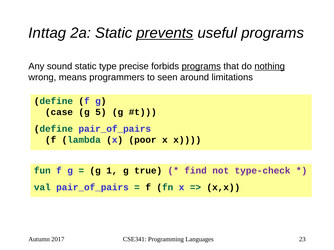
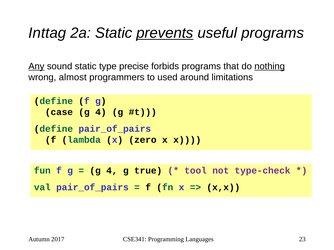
Any underline: none -> present
programs at (201, 66) underline: present -> none
means: means -> almost
seen: seen -> used
5 at (101, 112): 5 -> 4
poor: poor -> zero
1 at (112, 171): 1 -> 4
find: find -> tool
